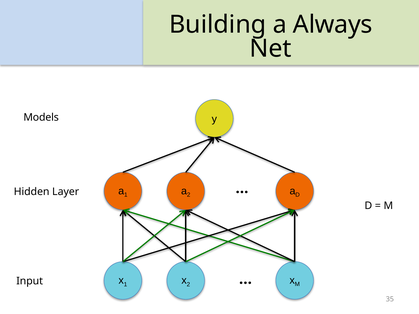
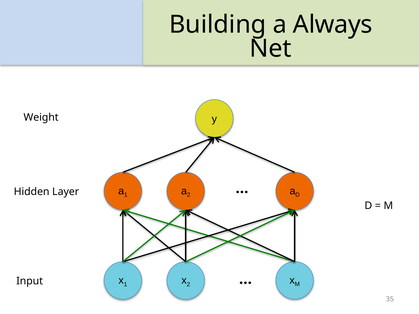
Models: Models -> Weight
